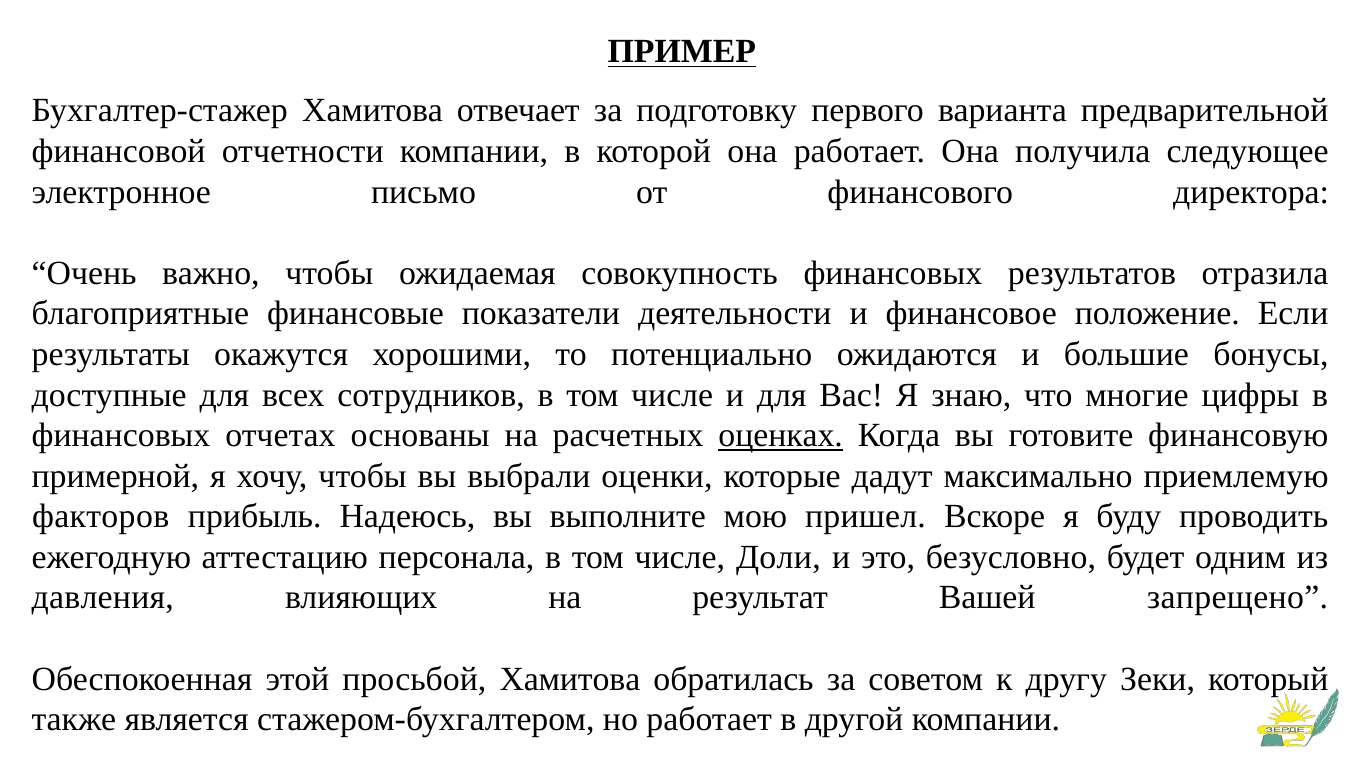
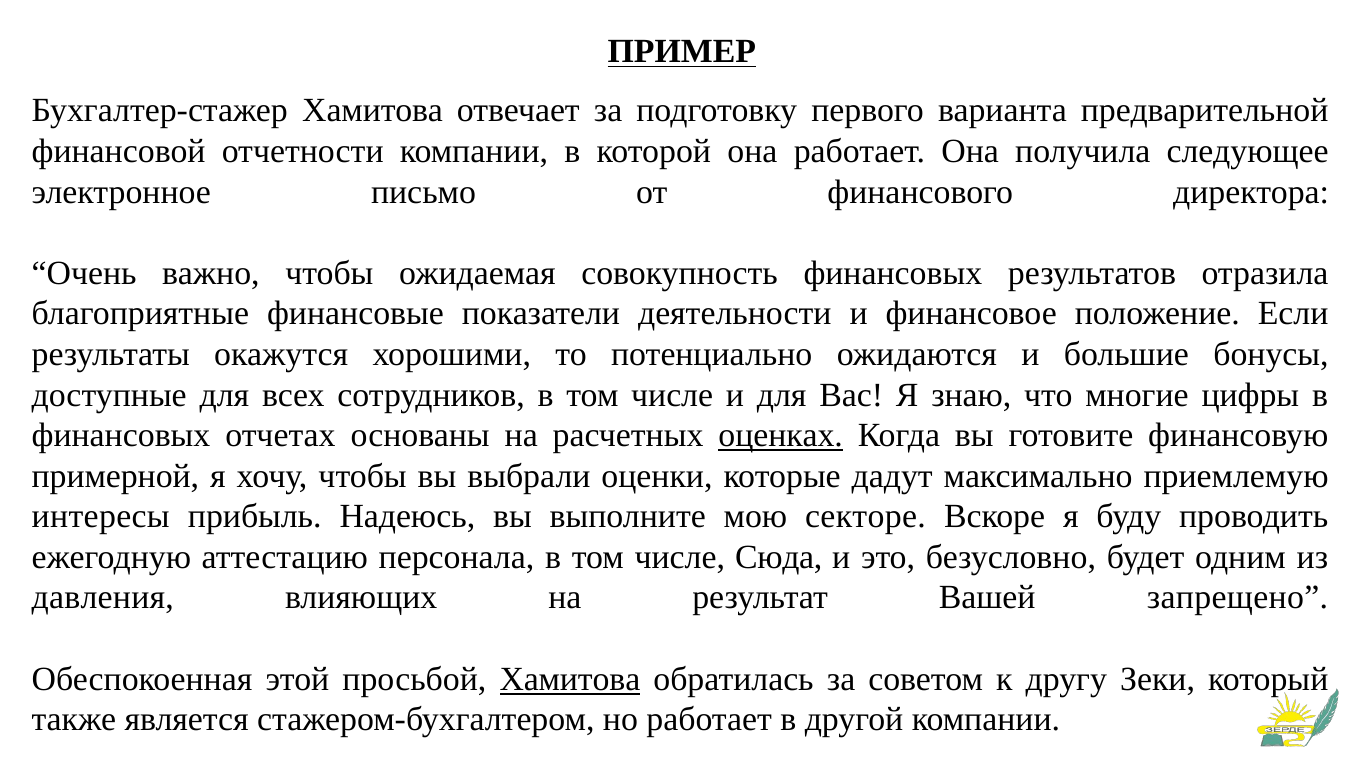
факторов: факторов -> интересы
пришел: пришел -> секторе
Доли: Доли -> Сюда
Xамитова underline: none -> present
